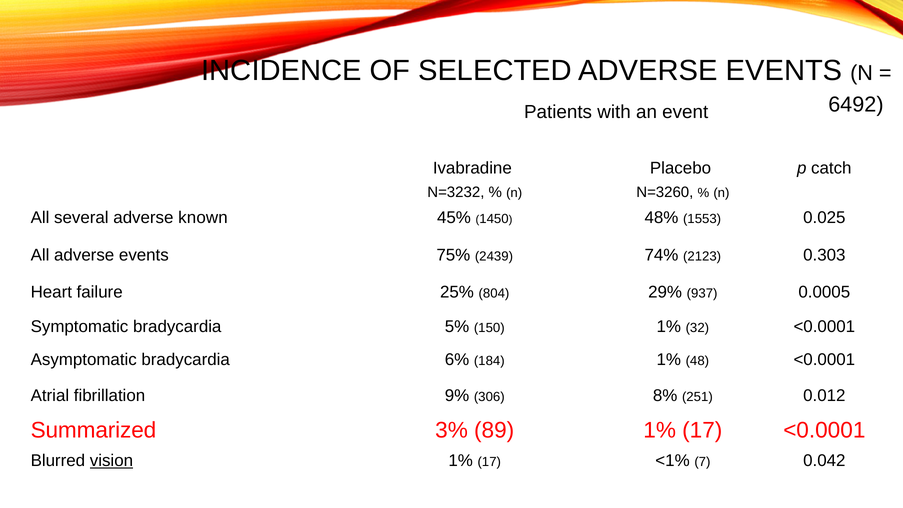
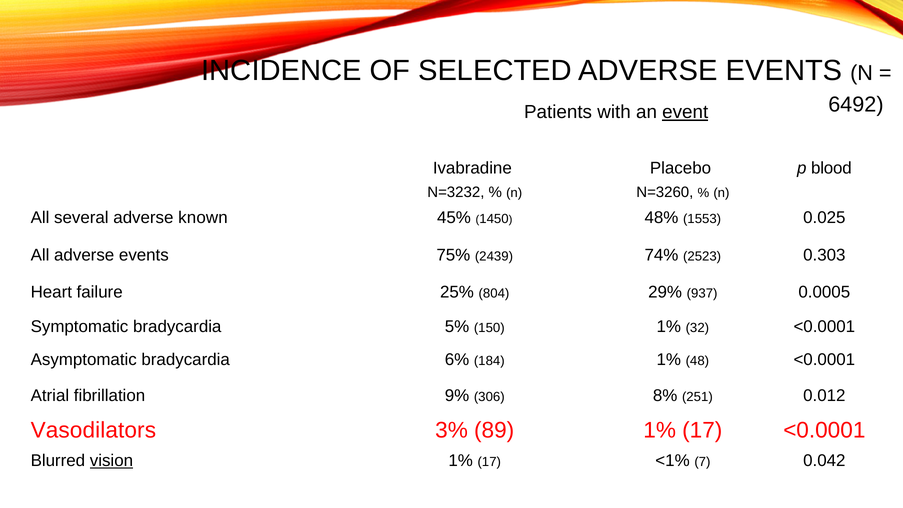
event underline: none -> present
catch: catch -> blood
2123: 2123 -> 2523
Summarized: Summarized -> Vasodilators
